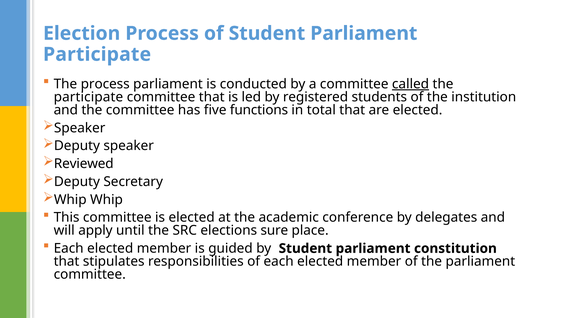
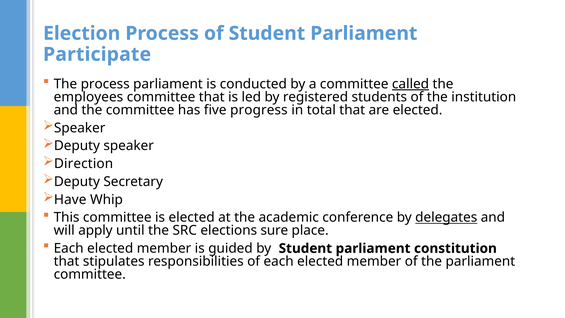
participate at (88, 97): participate -> employees
functions: functions -> progress
Reviewed: Reviewed -> Direction
Whip at (70, 199): Whip -> Have
delegates underline: none -> present
